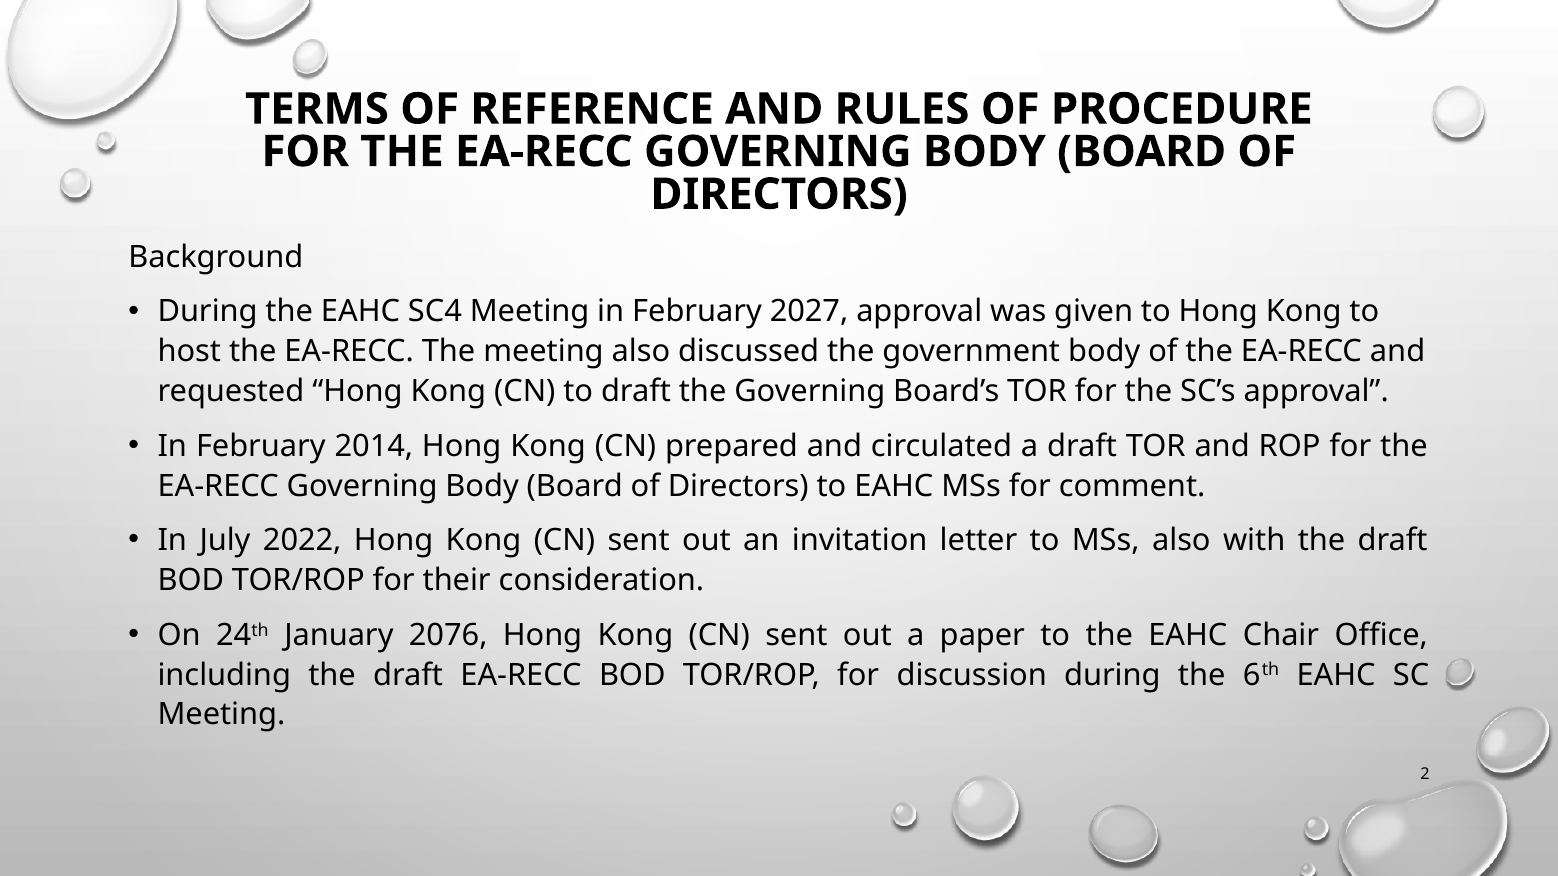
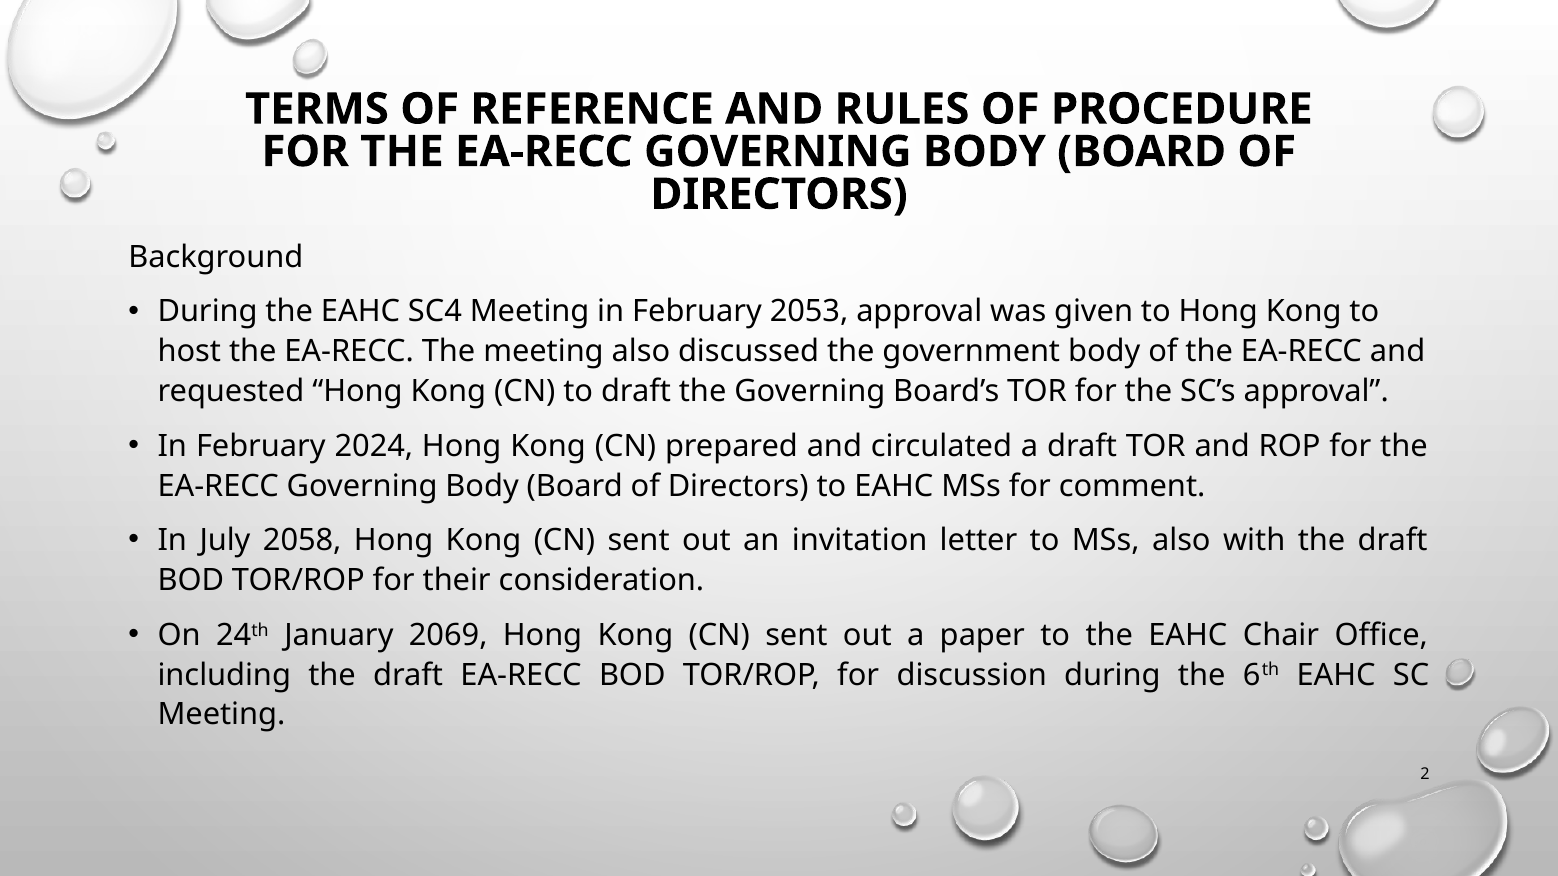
2027: 2027 -> 2053
2014: 2014 -> 2024
2022: 2022 -> 2058
2076: 2076 -> 2069
